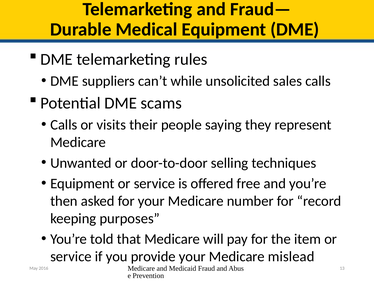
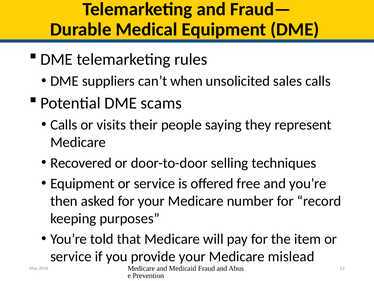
while: while -> when
Unwanted: Unwanted -> Recovered
